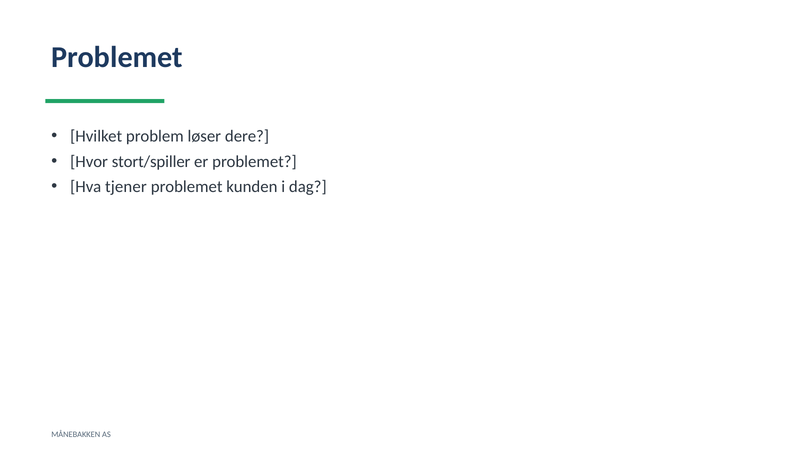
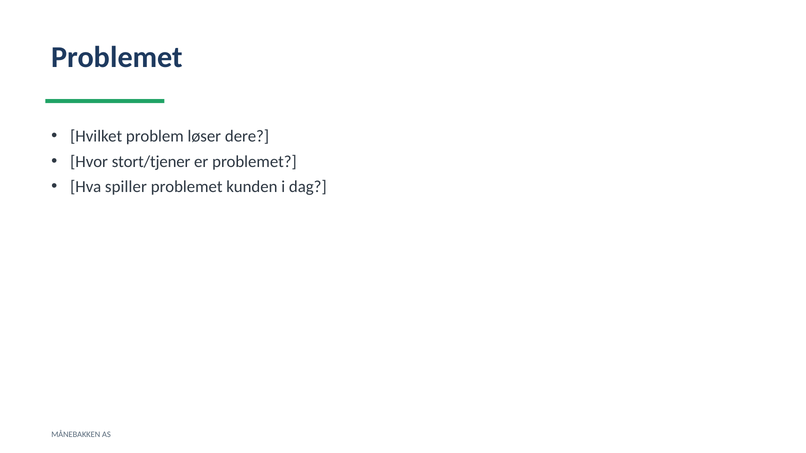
stort/spiller: stort/spiller -> stort/tjener
tjener: tjener -> spiller
